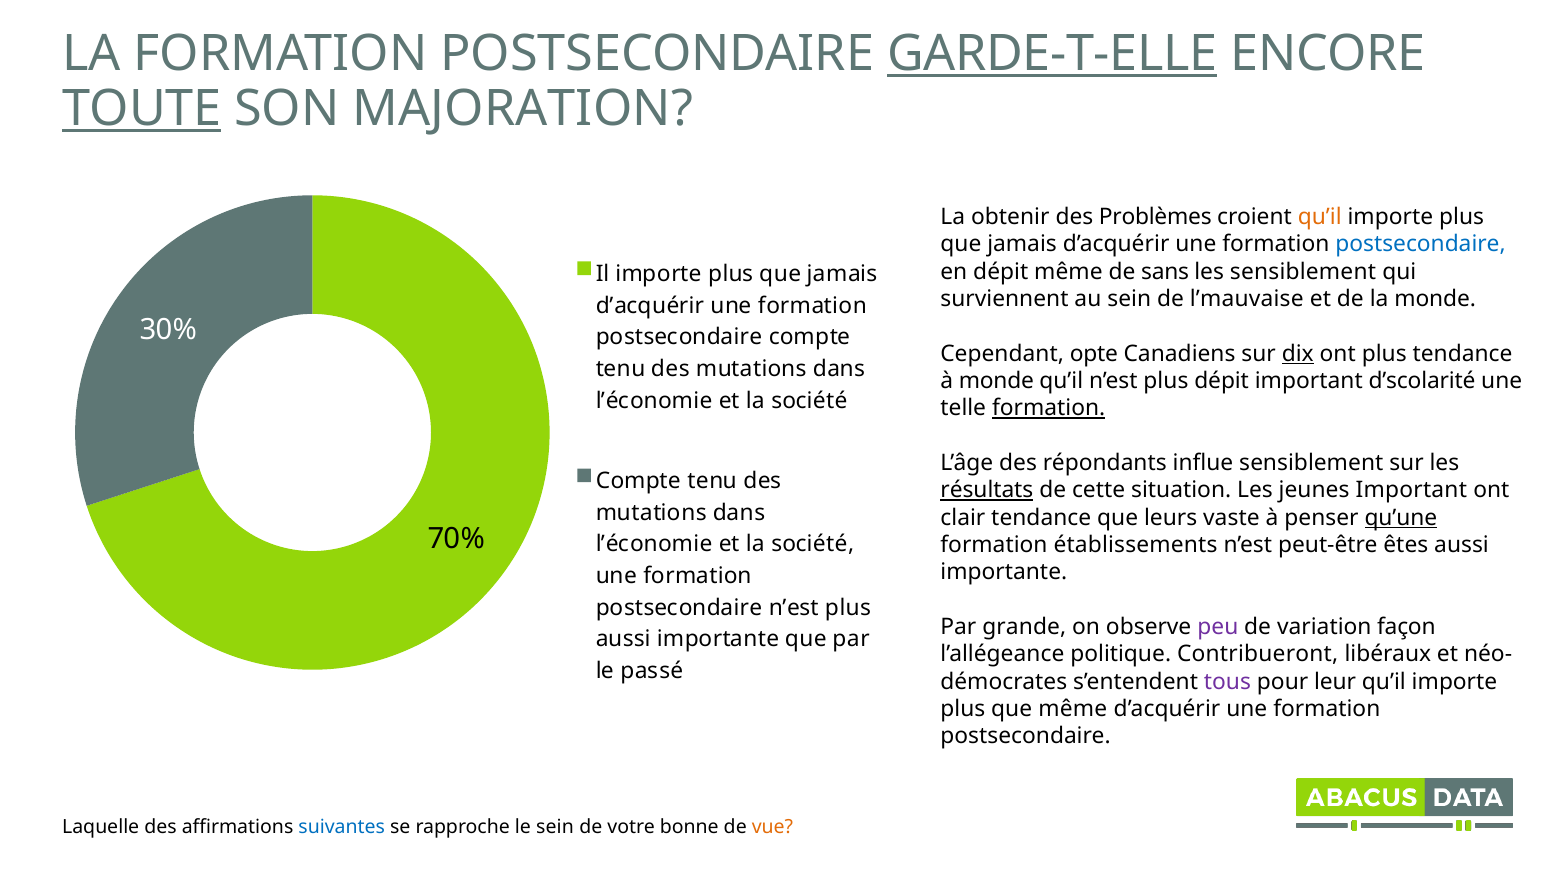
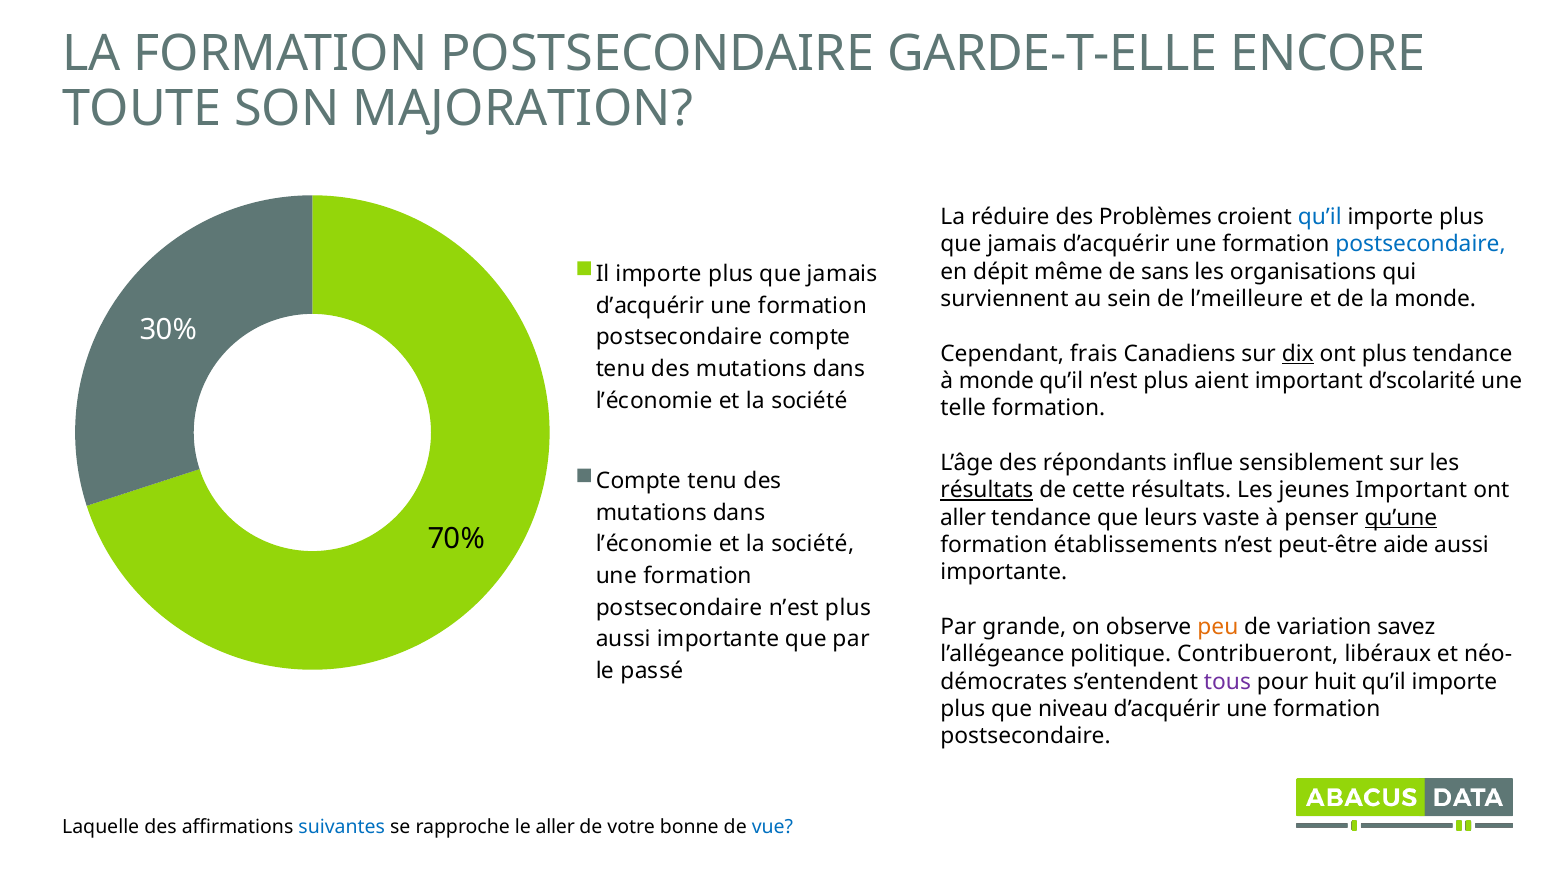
GARDE-T-ELLE underline: present -> none
TOUTE underline: present -> none
obtenir: obtenir -> réduire
qu’il at (1320, 217) colour: orange -> blue
les sensiblement: sensiblement -> organisations
l’mauvaise: l’mauvaise -> l’meilleure
opte: opte -> frais
plus dépit: dépit -> aient
formation at (1049, 408) underline: present -> none
cette situation: situation -> résultats
clair at (963, 518): clair -> aller
êtes: êtes -> aide
peu colour: purple -> orange
façon: façon -> savez
leur: leur -> huit
que même: même -> niveau
le sein: sein -> aller
vue colour: orange -> blue
